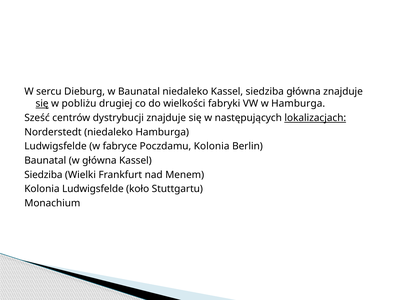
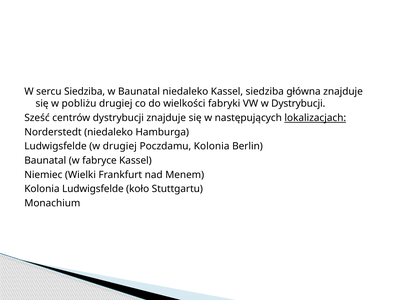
sercu Dieburg: Dieburg -> Siedziba
się at (42, 104) underline: present -> none
w Hamburga: Hamburga -> Dystrybucji
w fabryce: fabryce -> drugiej
w główna: główna -> fabryce
Siedziba at (43, 175): Siedziba -> Niemiec
